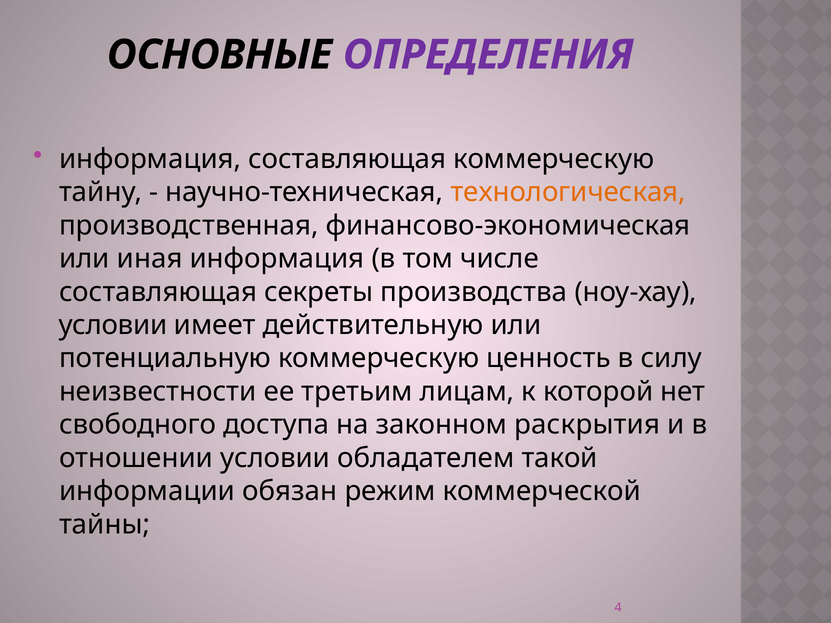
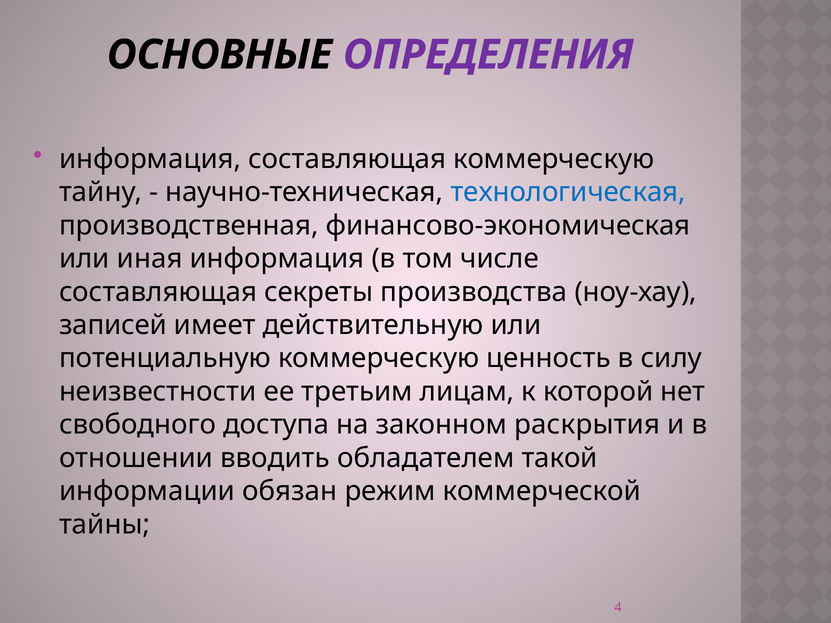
технологическая colour: orange -> blue
условии at (113, 325): условии -> записей
отношении условии: условии -> вводить
